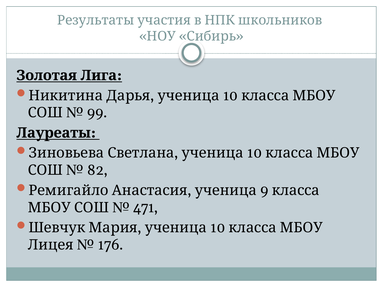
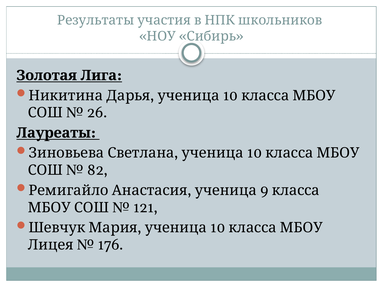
99: 99 -> 26
471: 471 -> 121
